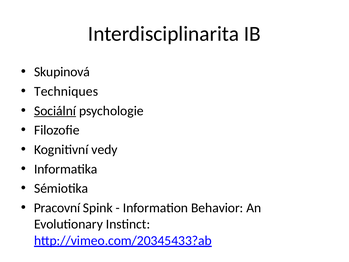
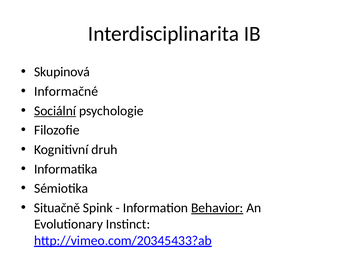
Techniques: Techniques -> Informačné
vedy: vedy -> druh
Pracovní: Pracovní -> Situačně
Behavior underline: none -> present
